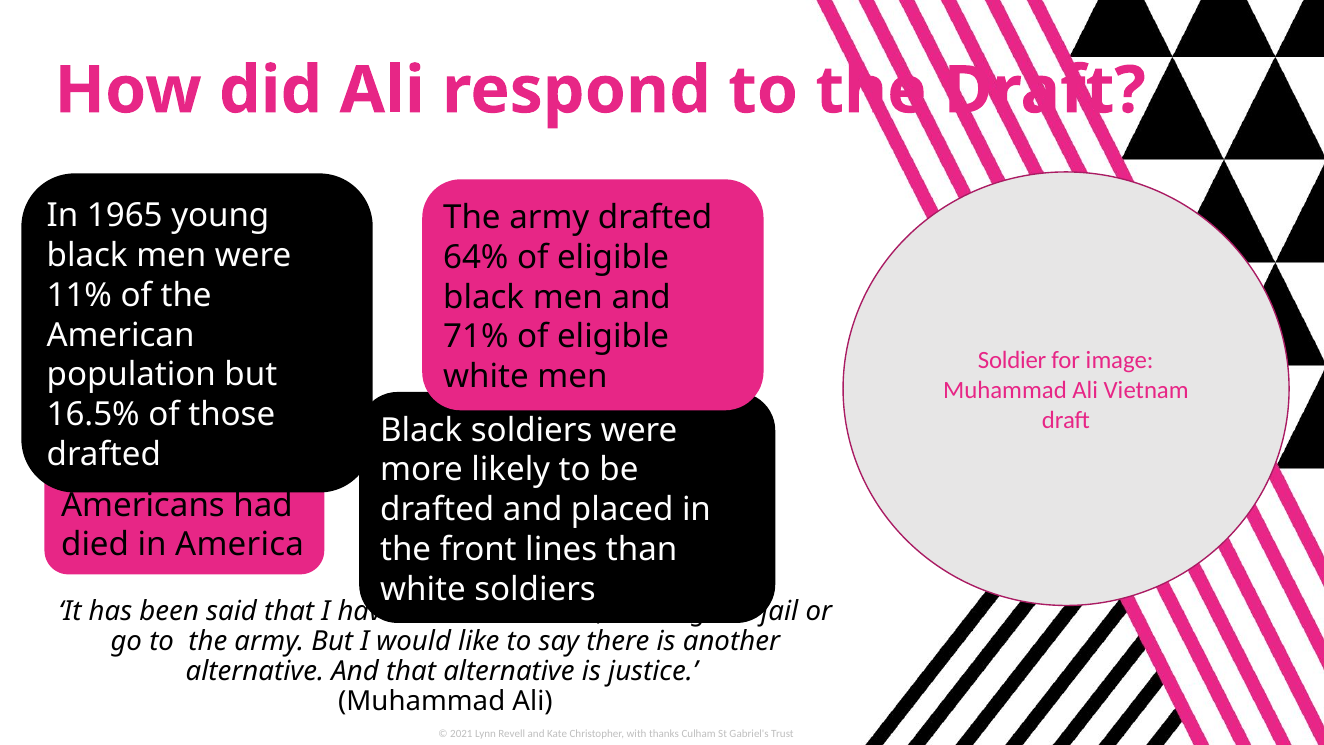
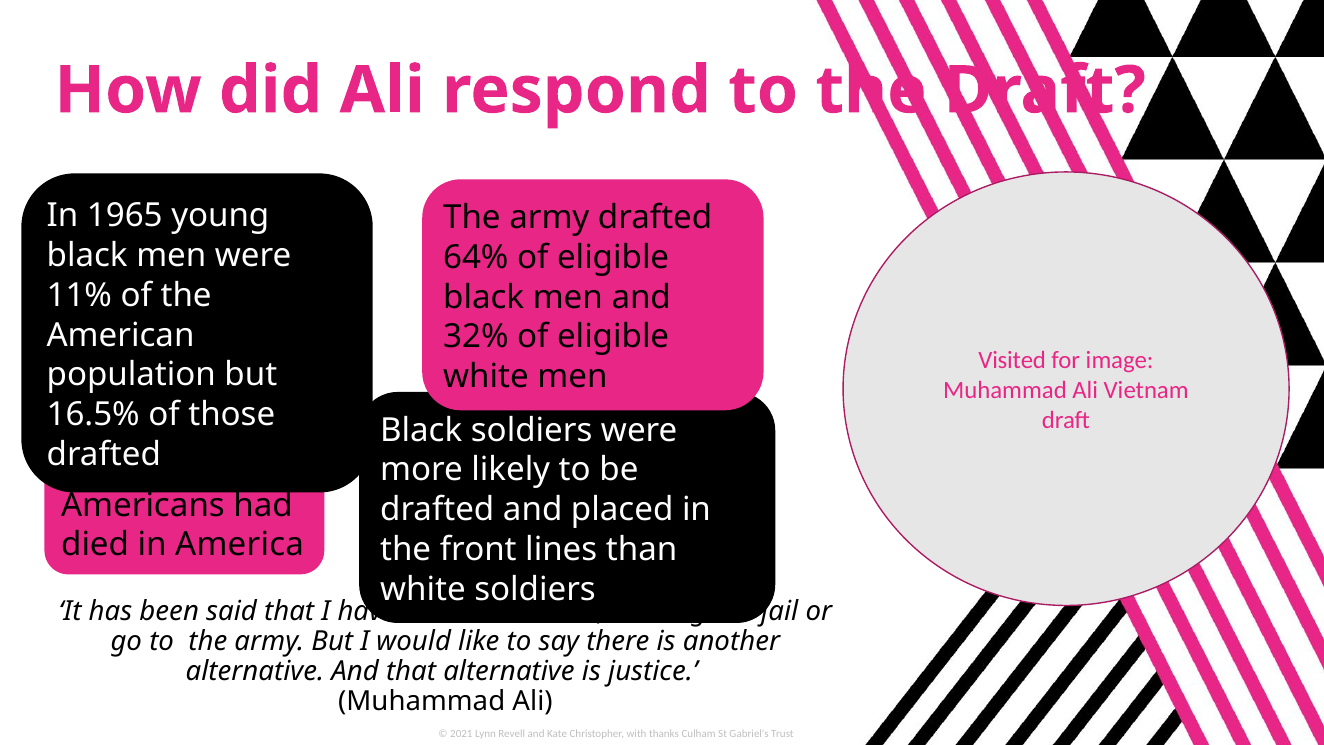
71%: 71% -> 32%
Soldier: Soldier -> Visited
